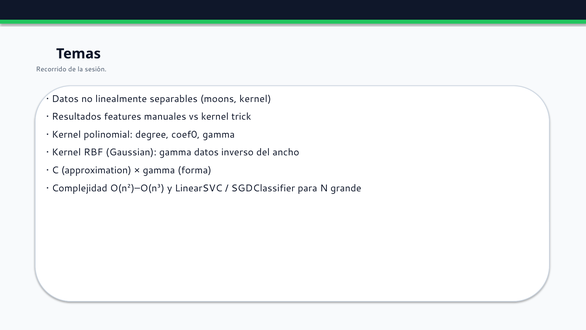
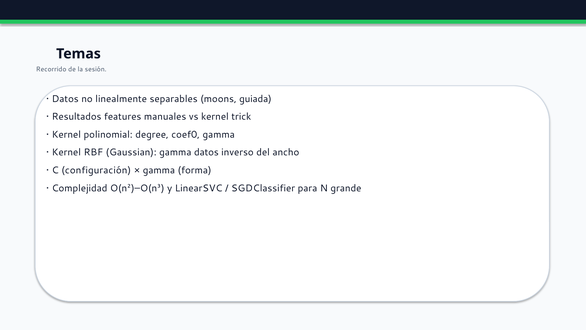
moons kernel: kernel -> guiada
approximation: approximation -> configuración
